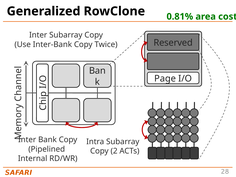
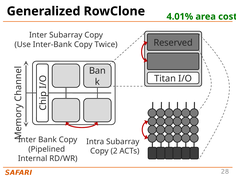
0.81%: 0.81% -> 4.01%
Page: Page -> Titan
